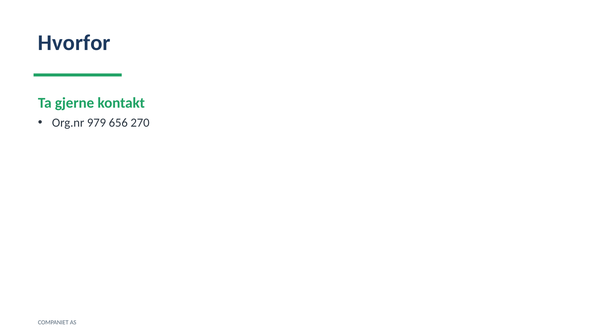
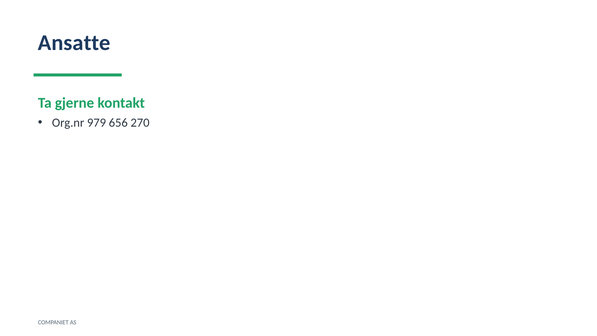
Hvorfor: Hvorfor -> Ansatte
